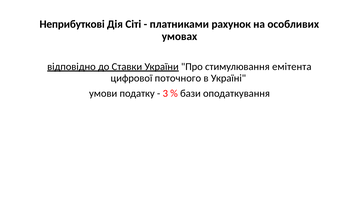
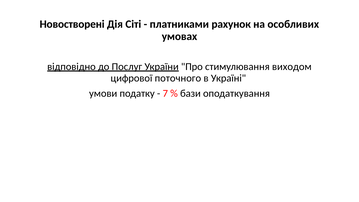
Неприбуткові: Неприбуткові -> Новостворені
Ставки: Ставки -> Послуг
емітента: емітента -> виходом
3: 3 -> 7
